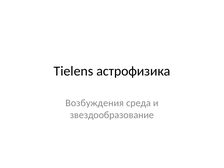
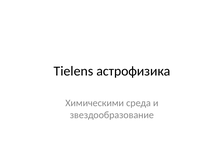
Возбуждения: Возбуждения -> Химическими
